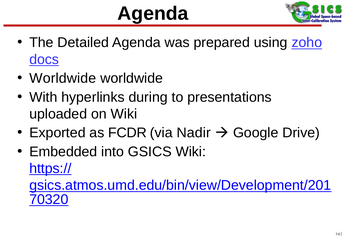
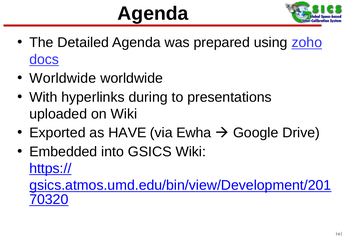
FCDR: FCDR -> HAVE
Nadir: Nadir -> Ewha
